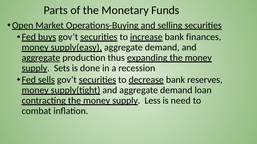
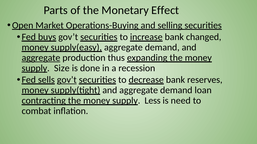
Funds: Funds -> Effect
finances: finances -> changed
Sets: Sets -> Size
gov’t at (67, 80) underline: none -> present
